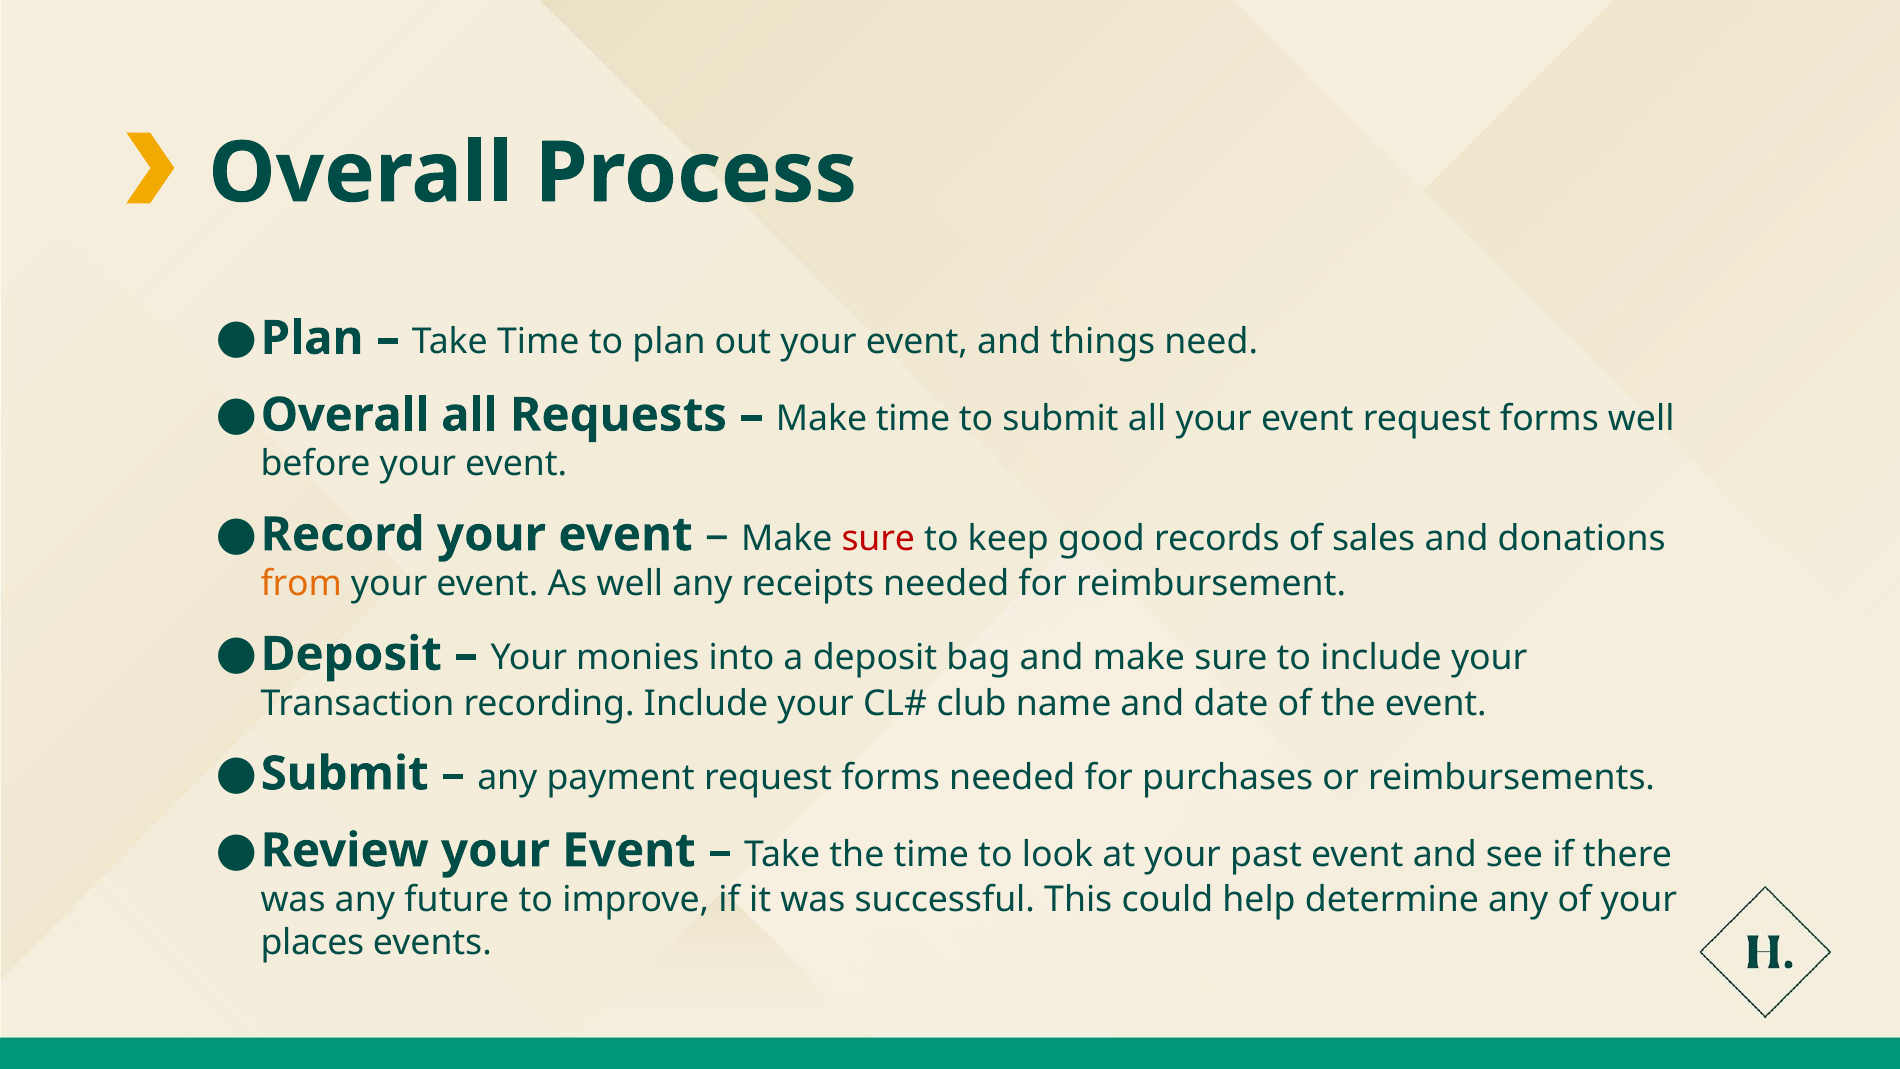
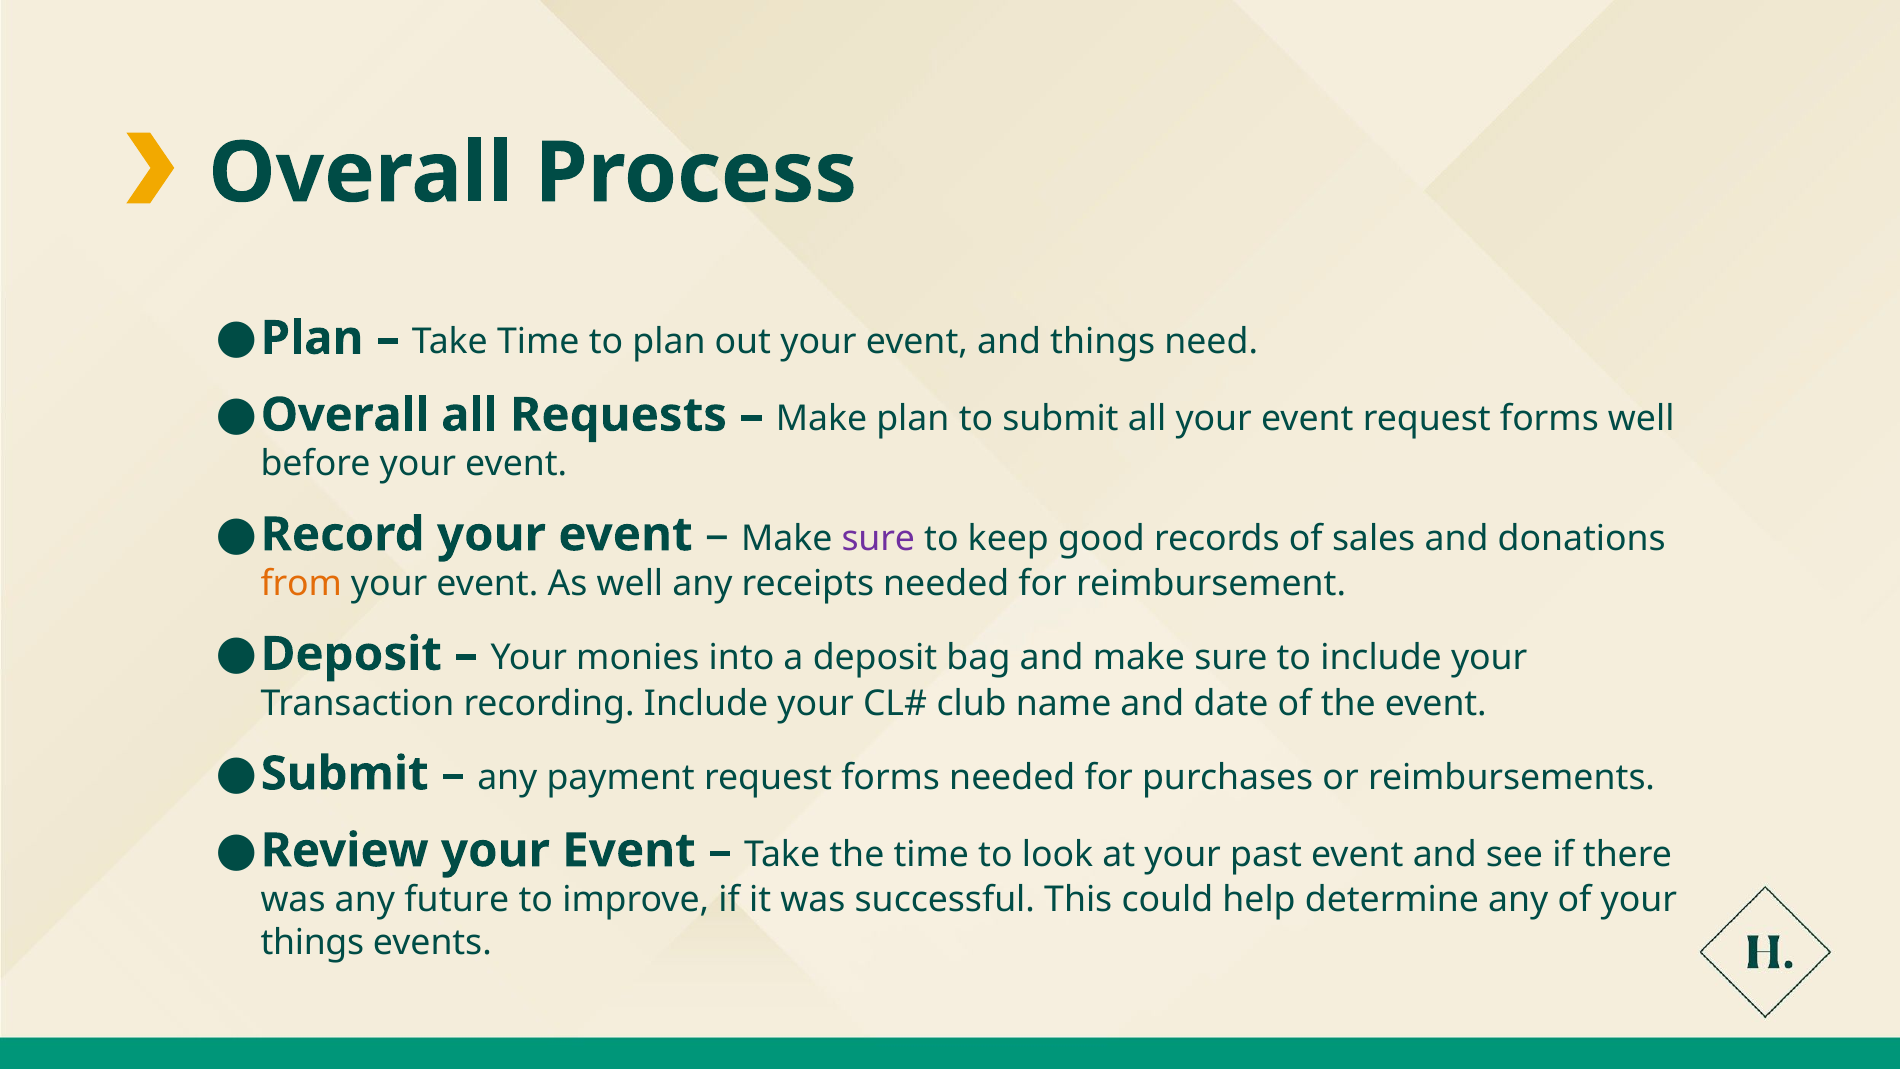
Make time: time -> plan
sure at (878, 538) colour: red -> purple
places at (312, 942): places -> things
